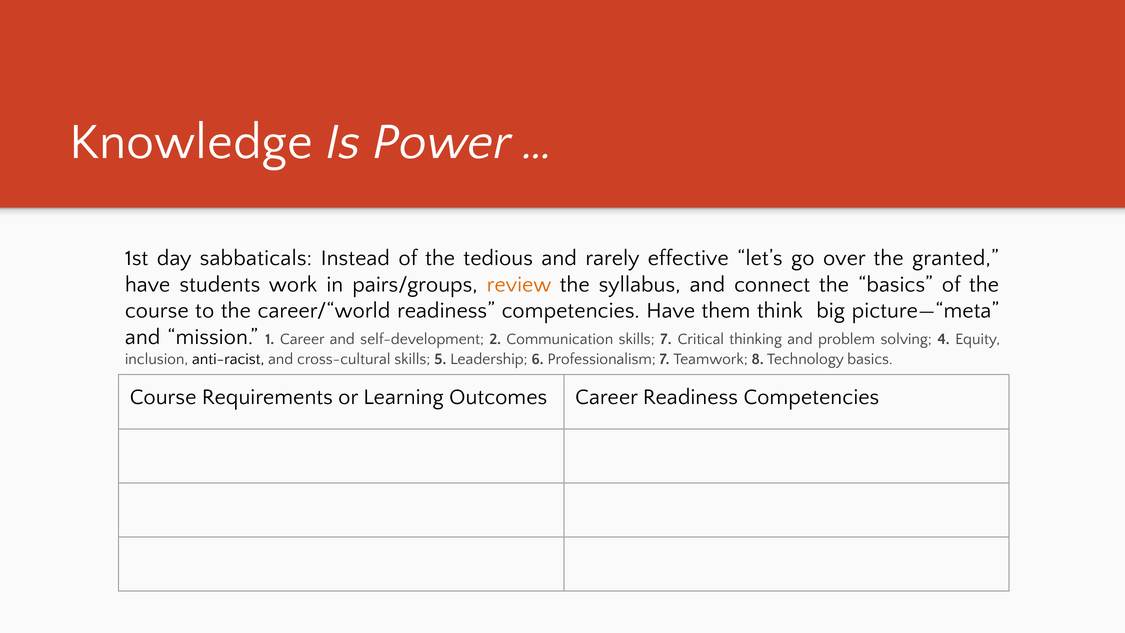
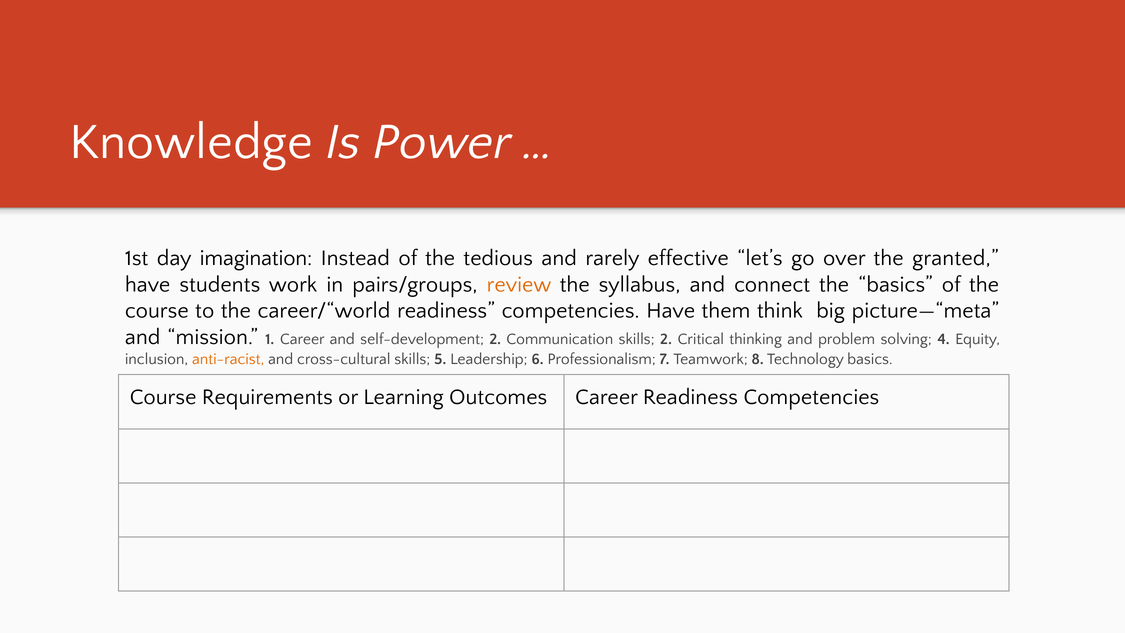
sabbaticals: sabbaticals -> imagination
skills 7: 7 -> 2
anti-racist colour: black -> orange
